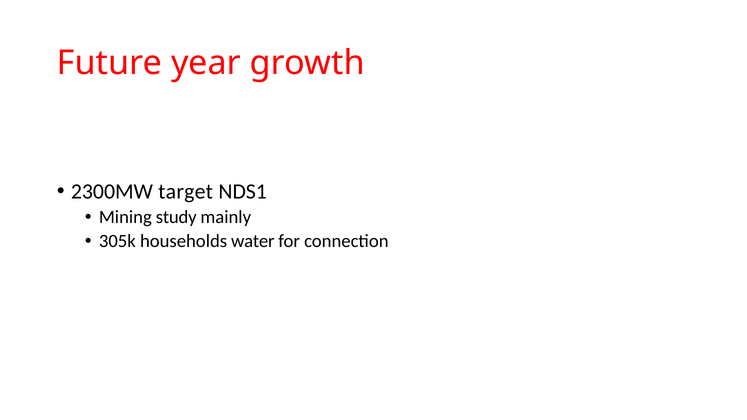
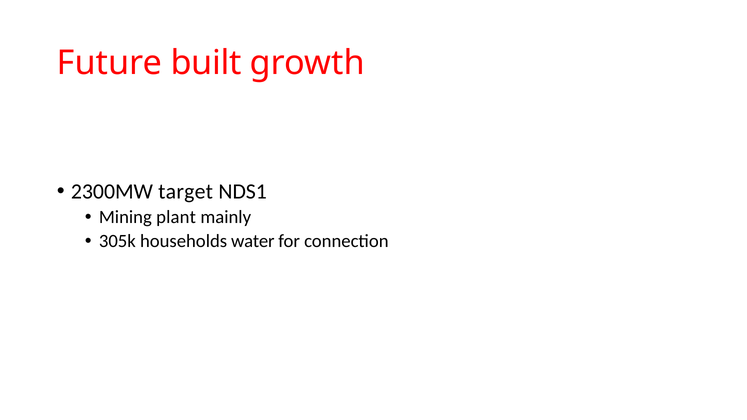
year: year -> built
study: study -> plant
